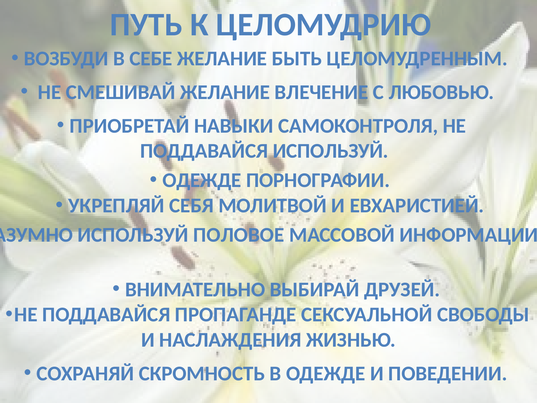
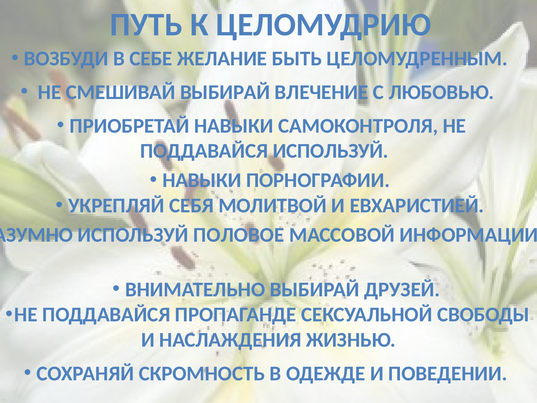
СМЕШИВАЙ ЖЕЛАНИЕ: ЖЕЛАНИЕ -> ВЫБИРАЙ
ОДЕЖДЕ at (202, 180): ОДЕЖДЕ -> НАВЫКИ
